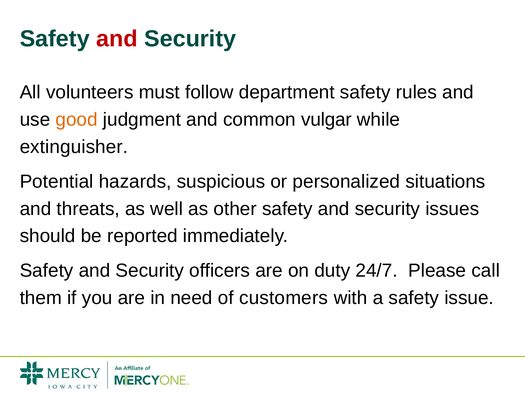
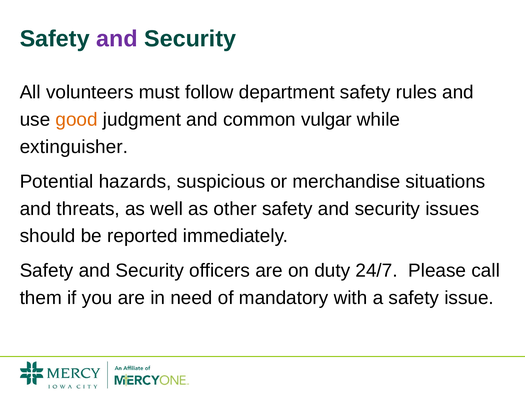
and at (117, 39) colour: red -> purple
personalized: personalized -> merchandise
customers: customers -> mandatory
